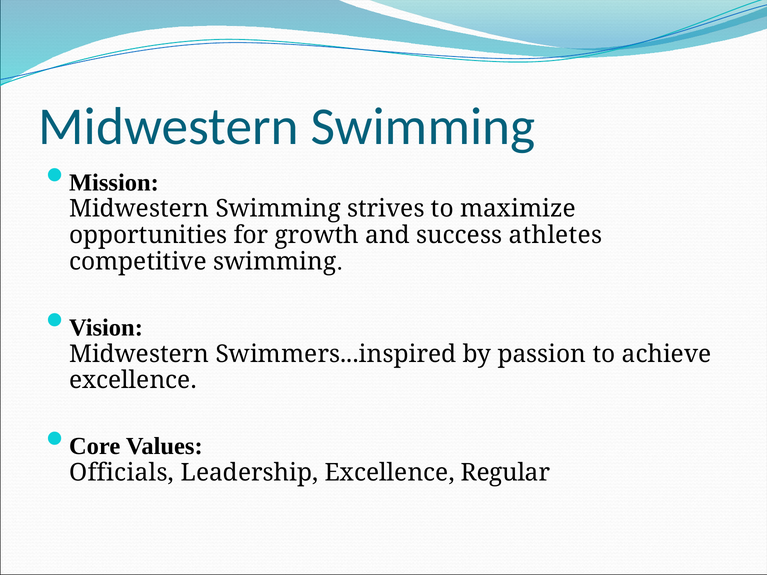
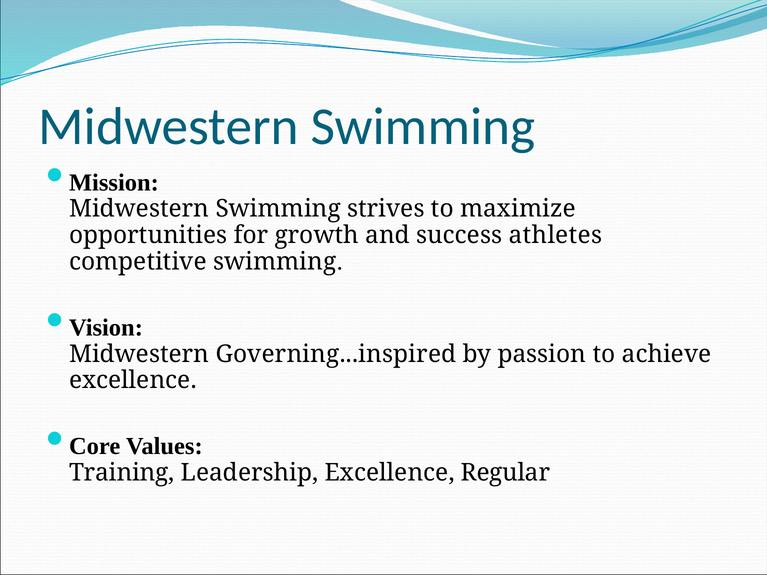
Swimmers...inspired: Swimmers...inspired -> Governing...inspired
Officials: Officials -> Training
